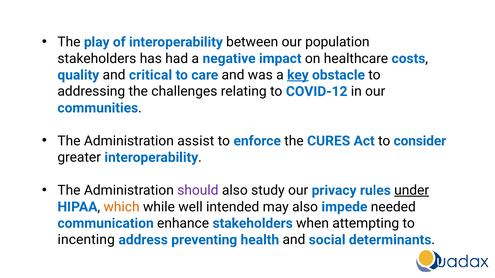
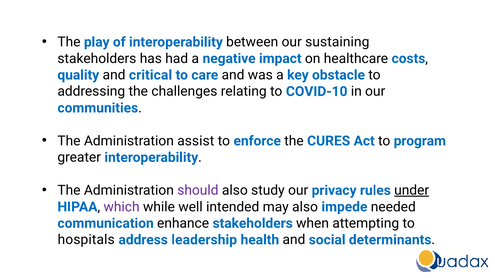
population: population -> sustaining
key underline: present -> none
COVID-12: COVID-12 -> COVID-10
consider: consider -> program
which colour: orange -> purple
incenting: incenting -> hospitals
preventing: preventing -> leadership
